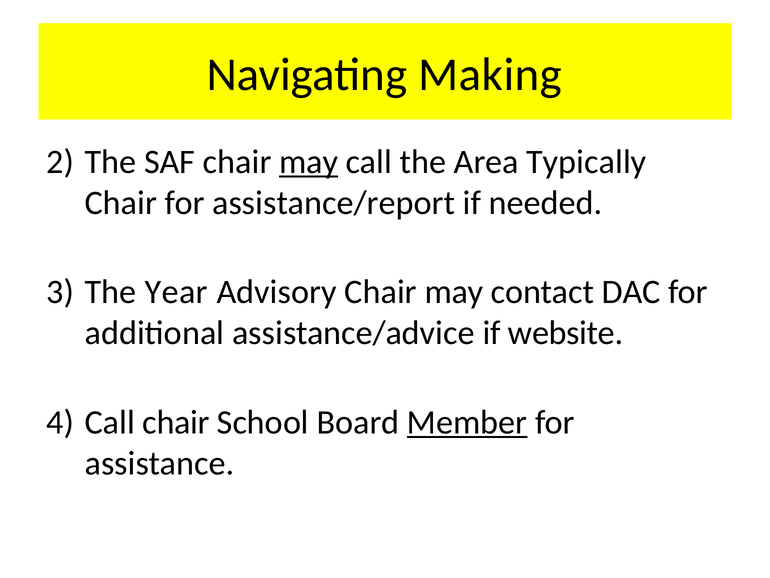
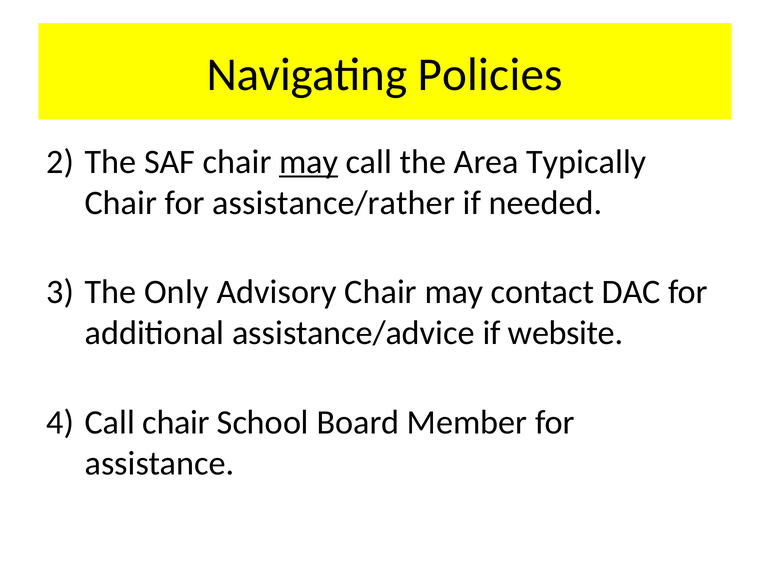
Making: Making -> Policies
assistance/report: assistance/report -> assistance/rather
Year: Year -> Only
Member underline: present -> none
